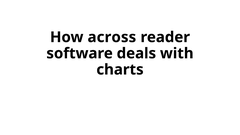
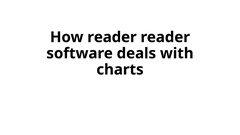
How across: across -> reader
